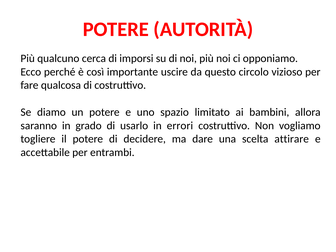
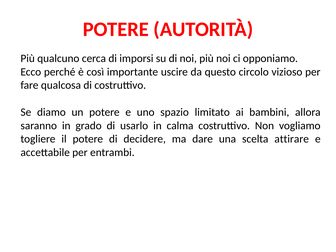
errori: errori -> calma
